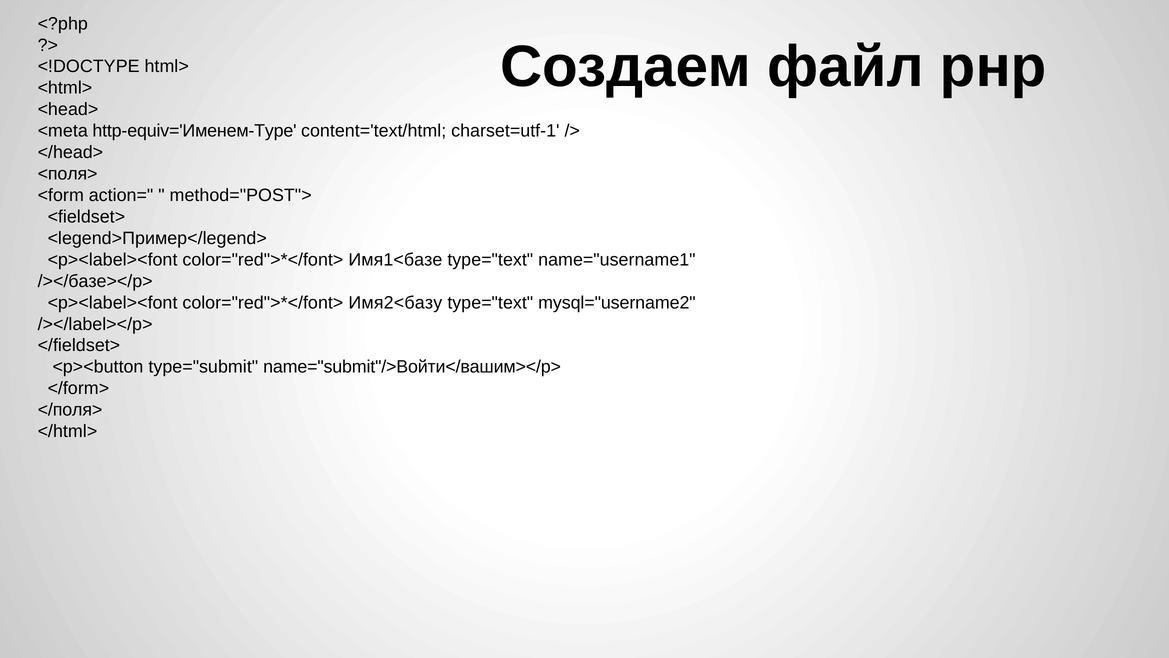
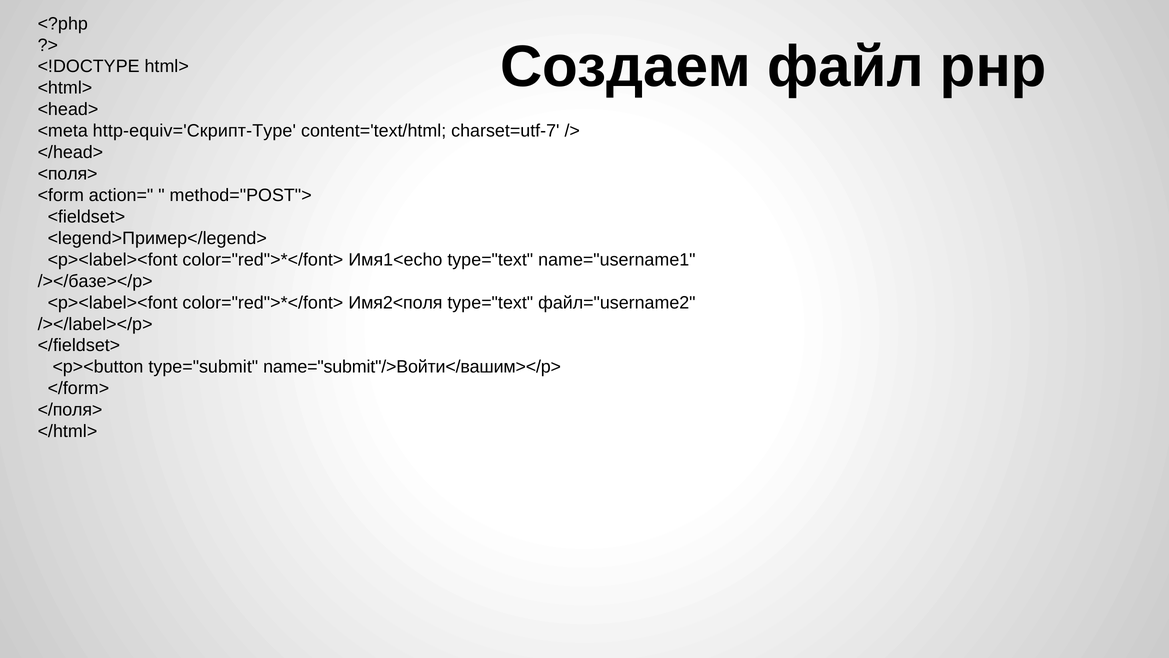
http-equiv='Именем-Type: http-equiv='Именем-Type -> http-equiv='Скрипт-Type
charset=utf-1: charset=utf-1 -> charset=utf-7
Имя1<базе: Имя1<базе -> Имя1<echo
Имя2<базу: Имя2<базу -> Имя2<поля
mysql="username2: mysql="username2 -> файл="username2
